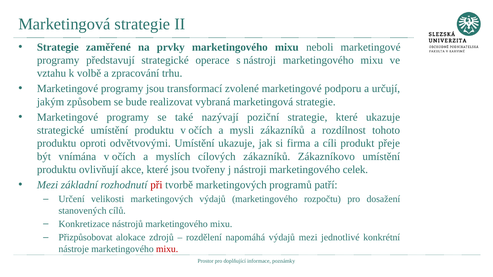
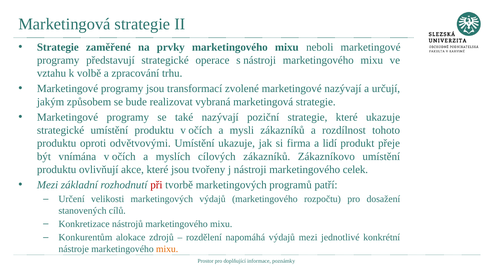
marketingové podporu: podporu -> nazývají
cíli: cíli -> lidí
Přizpůsobovat: Přizpůsobovat -> Konkurentům
mixu at (167, 249) colour: red -> orange
